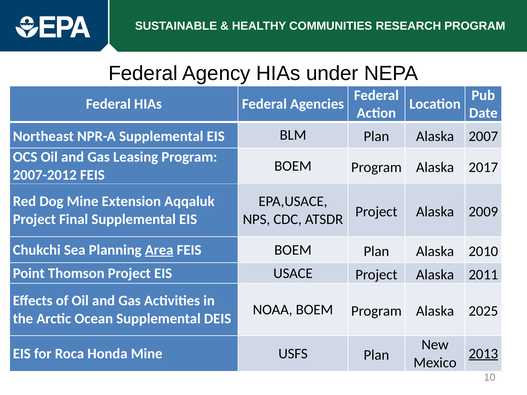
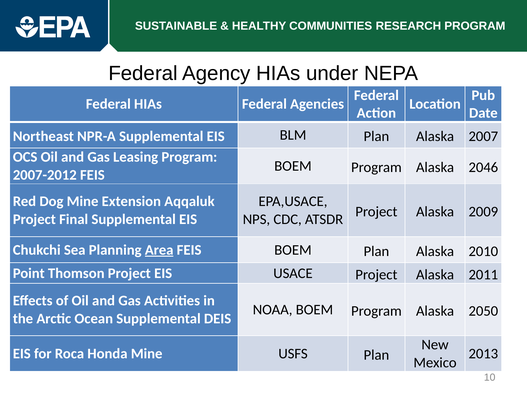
2017: 2017 -> 2046
2025: 2025 -> 2050
2013 underline: present -> none
